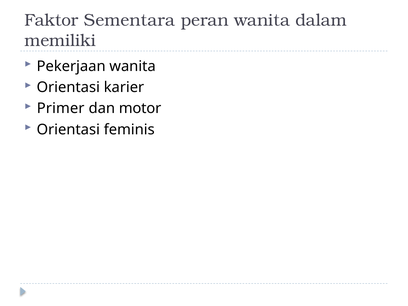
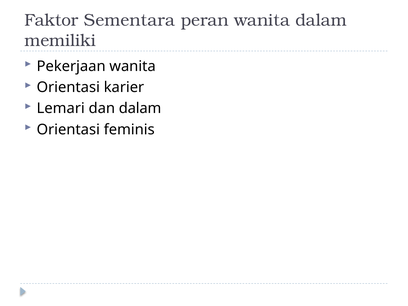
Primer: Primer -> Lemari
dan motor: motor -> dalam
